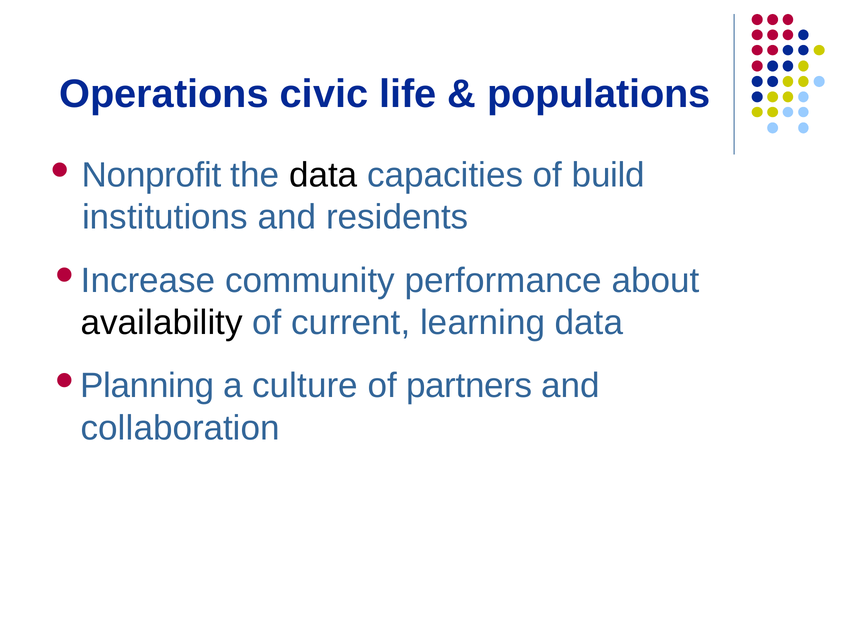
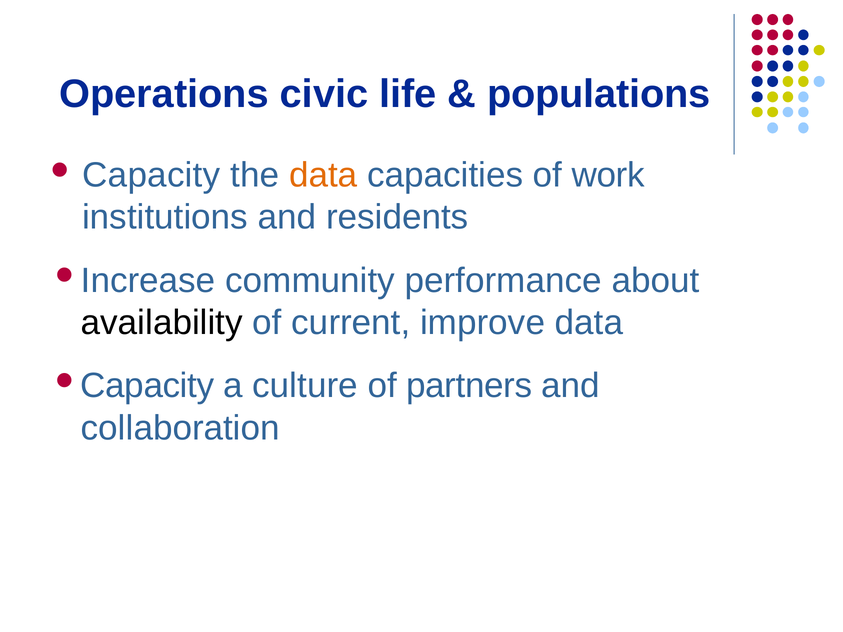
Nonprofit at (152, 175): Nonprofit -> Capacity
data at (323, 175) colour: black -> orange
build: build -> work
learning: learning -> improve
Planning at (147, 386): Planning -> Capacity
